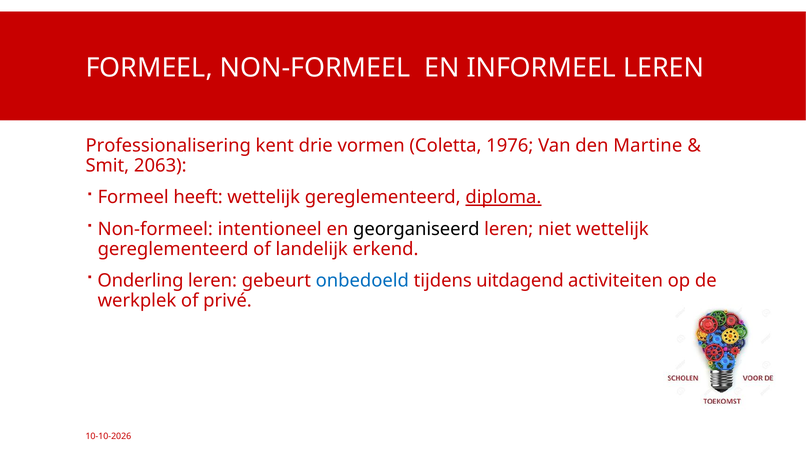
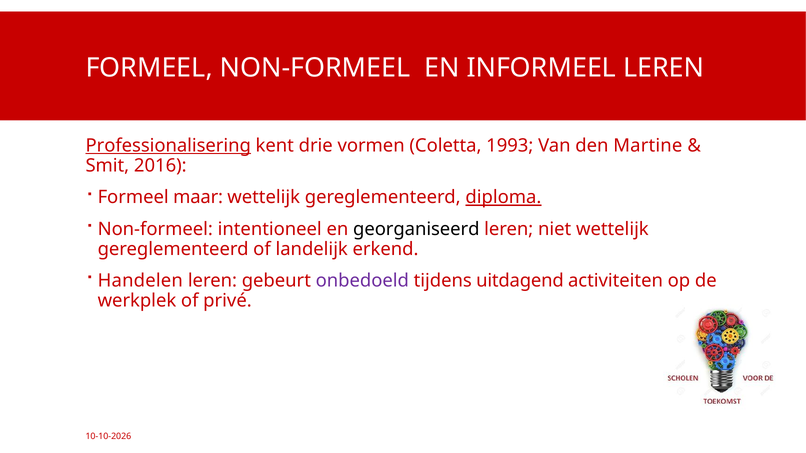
Professionalisering underline: none -> present
1976: 1976 -> 1993
2063: 2063 -> 2016
heeft: heeft -> maar
Onderling: Onderling -> Handelen
onbedoeld colour: blue -> purple
